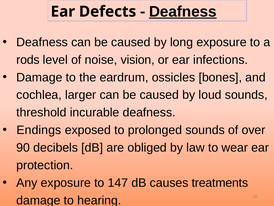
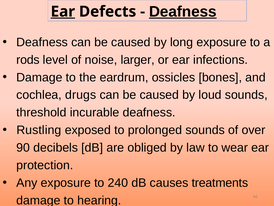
Ear at (63, 12) underline: none -> present
vision: vision -> larger
larger: larger -> drugs
Endings: Endings -> Rustling
147: 147 -> 240
